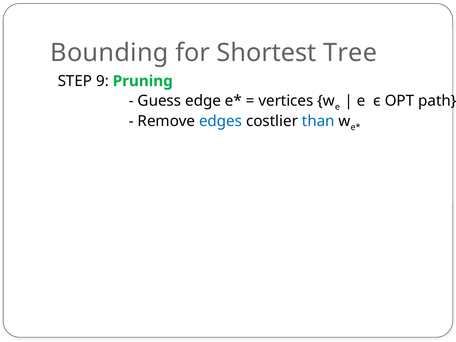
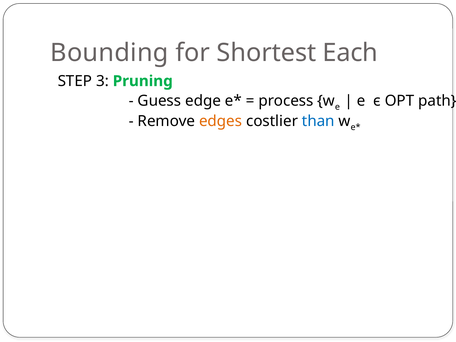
Tree: Tree -> Each
9: 9 -> 3
vertices: vertices -> process
edges colour: blue -> orange
